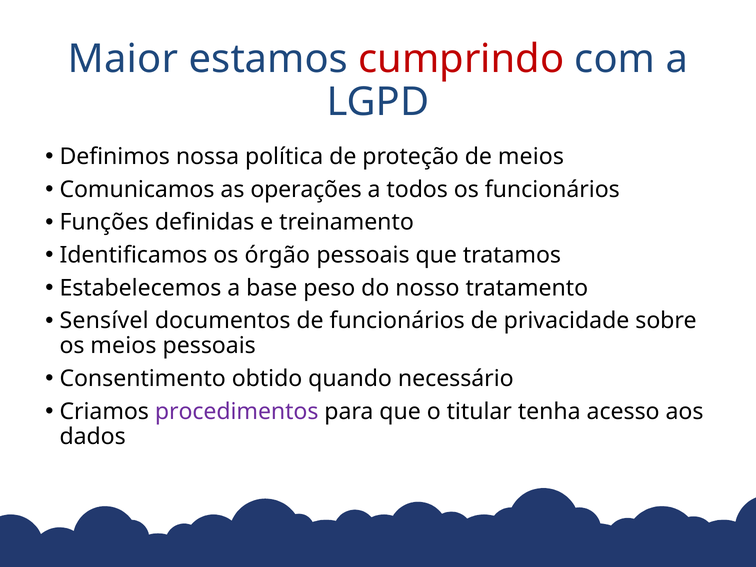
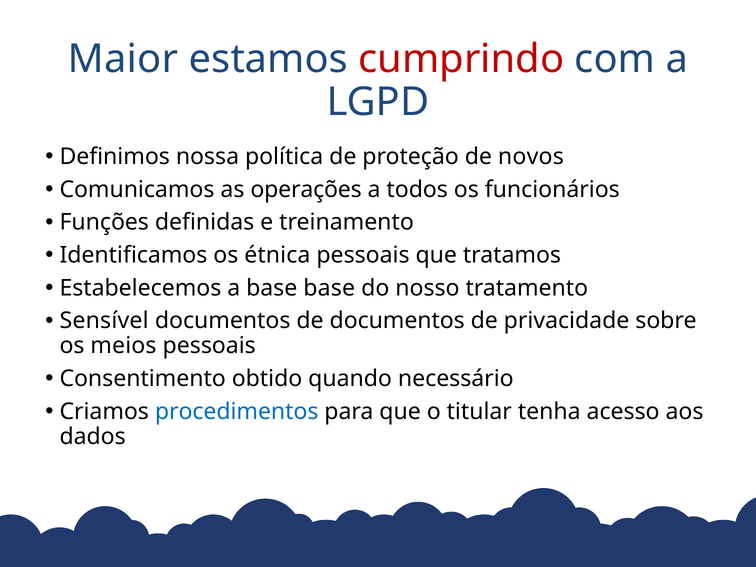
de meios: meios -> novos
órgão: órgão -> étnica
base peso: peso -> base
de funcionários: funcionários -> documentos
procedimentos colour: purple -> blue
